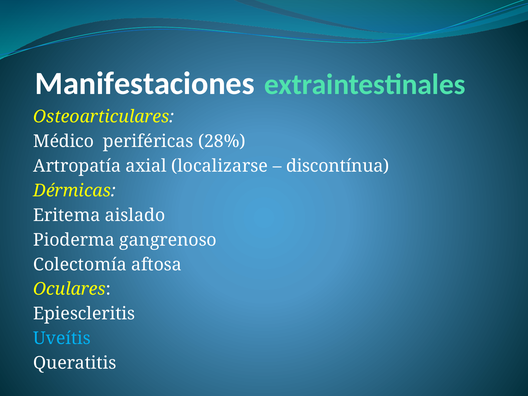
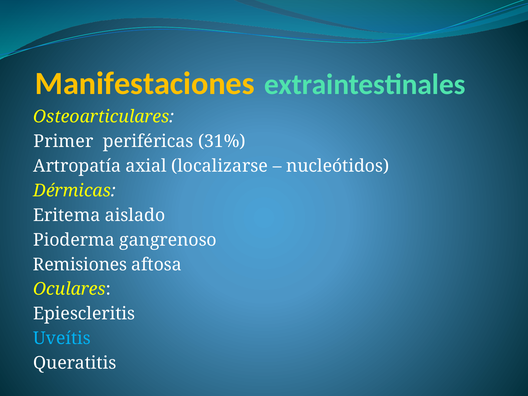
Manifestaciones colour: white -> yellow
Médico: Médico -> Primer
28%: 28% -> 31%
discontínua: discontínua -> nucleótidos
Colectomía: Colectomía -> Remisiones
